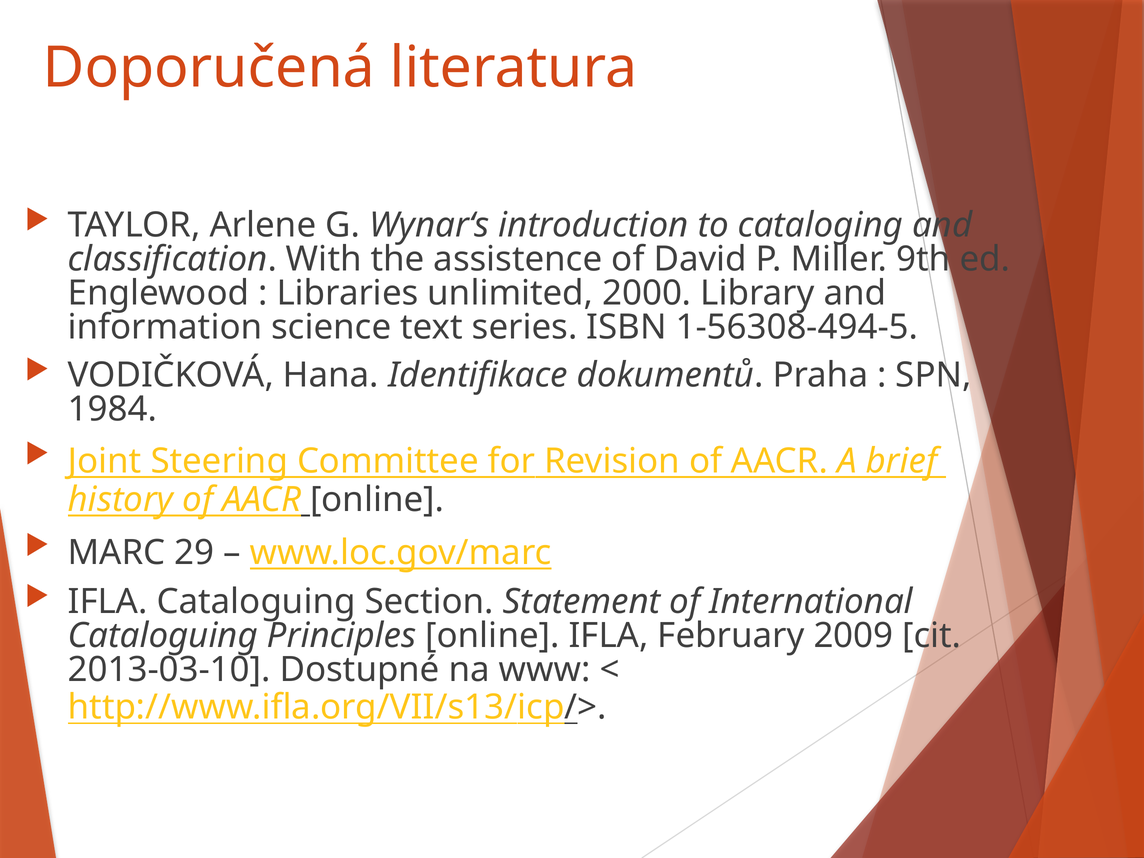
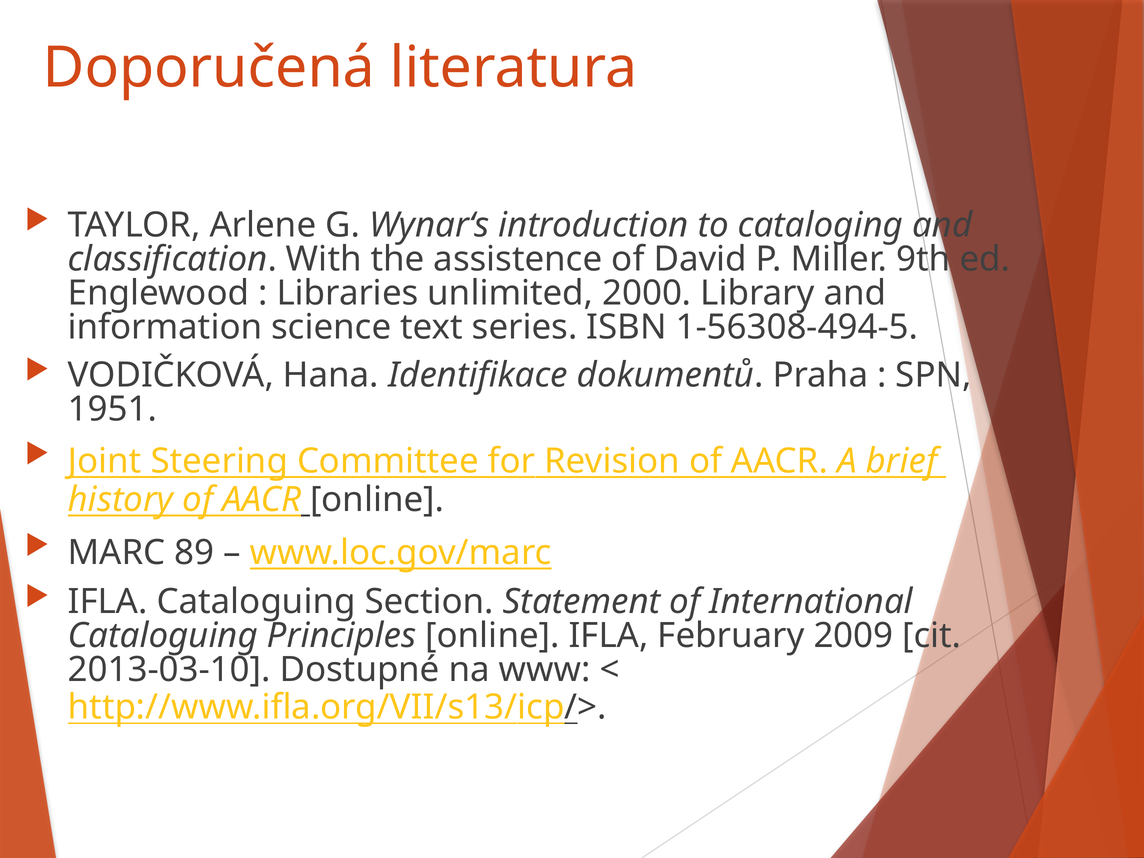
1984: 1984 -> 1951
29: 29 -> 89
